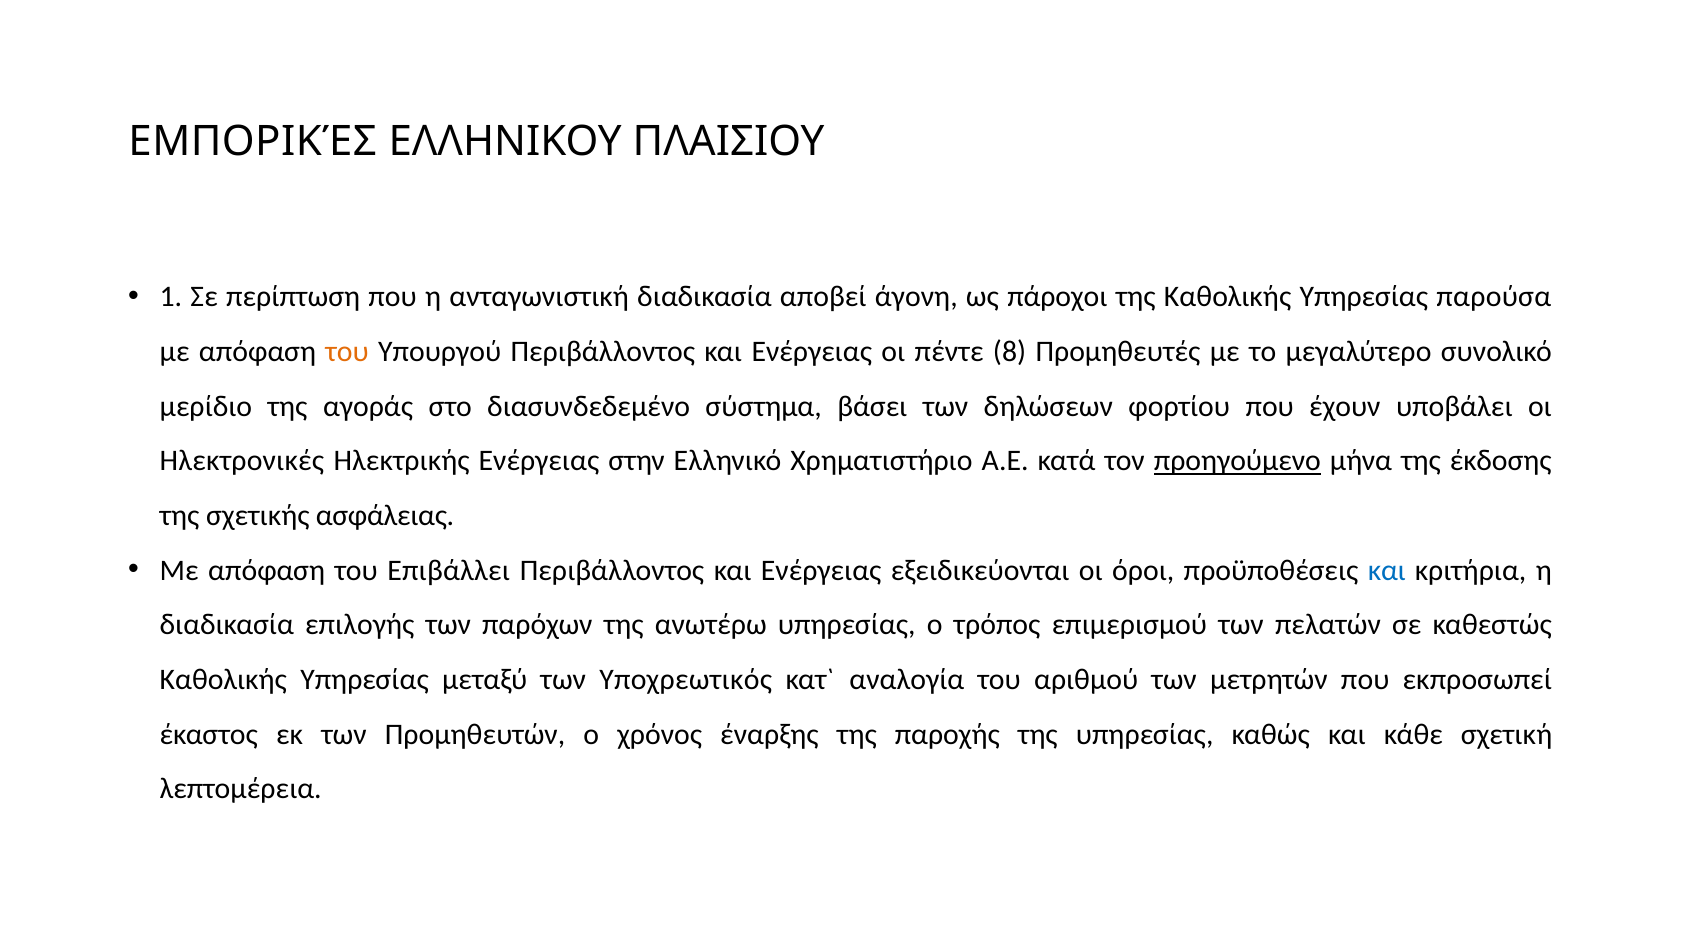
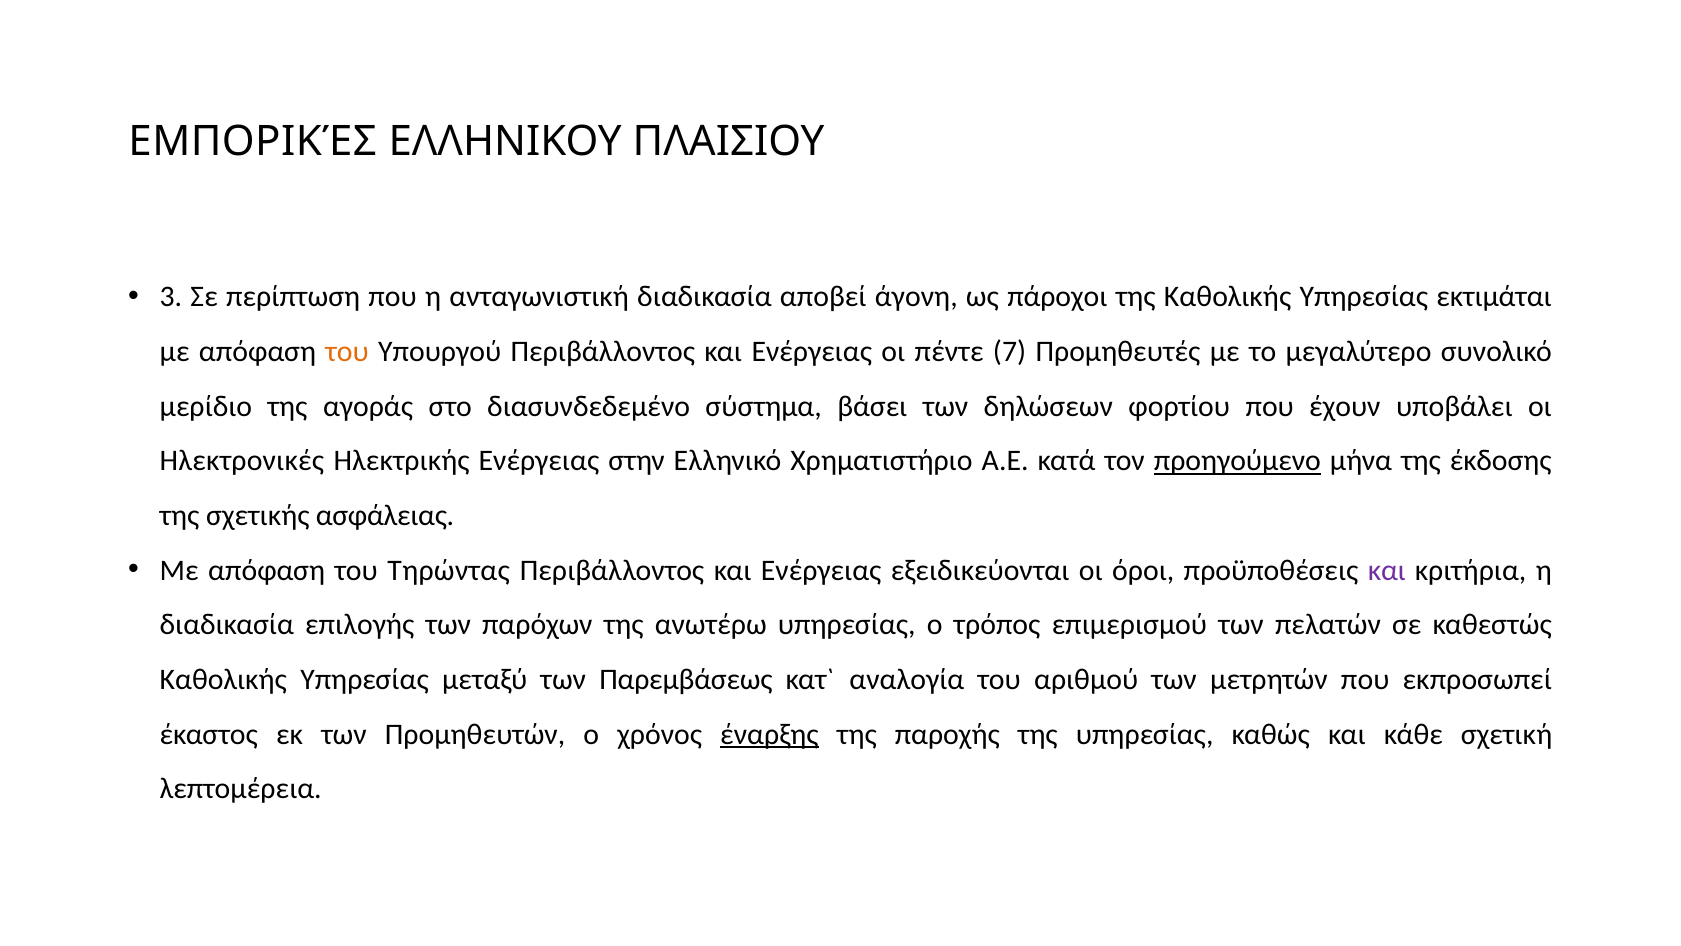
1: 1 -> 3
παρούσα: παρούσα -> εκτιμάται
8: 8 -> 7
Επιβάλλει: Επιβάλλει -> Τηρώντας
και at (1387, 570) colour: blue -> purple
Υποχρεωτικός: Υποχρεωτικός -> Παρεμβάσεως
έναρξης underline: none -> present
